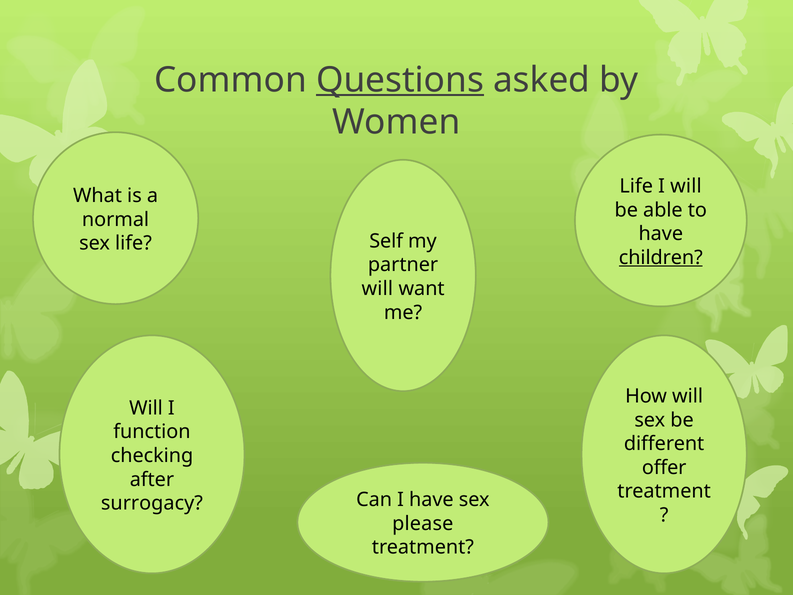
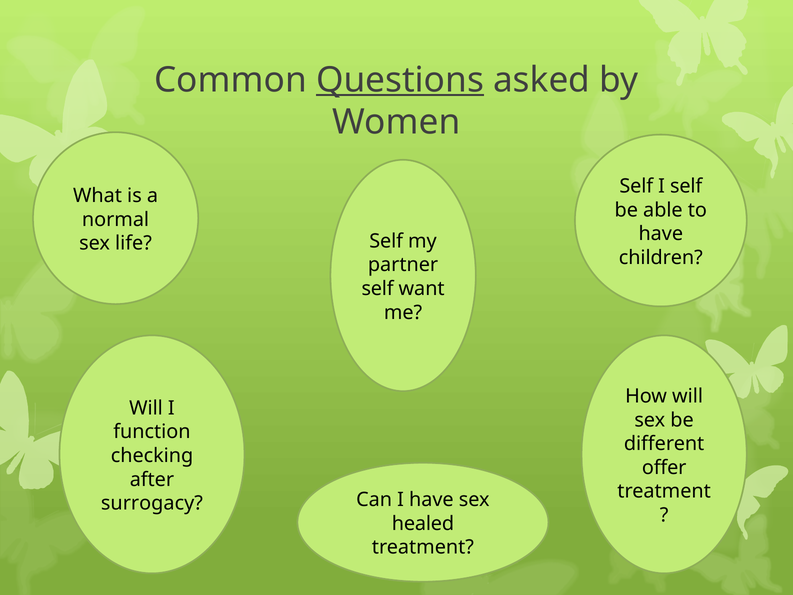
Life at (636, 186): Life -> Self
I will: will -> self
children underline: present -> none
will at (377, 289): will -> self
please: please -> healed
